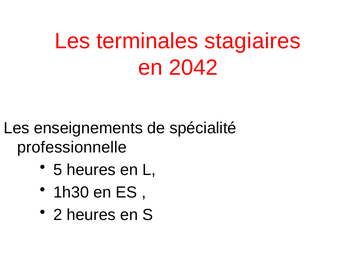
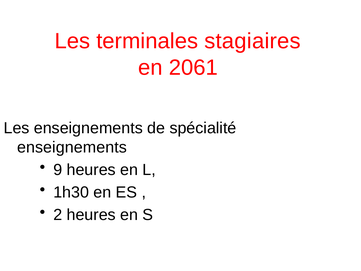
2042: 2042 -> 2061
professionnelle at (72, 147): professionnelle -> enseignements
5: 5 -> 9
